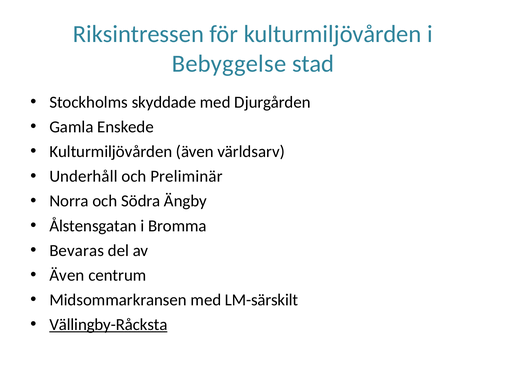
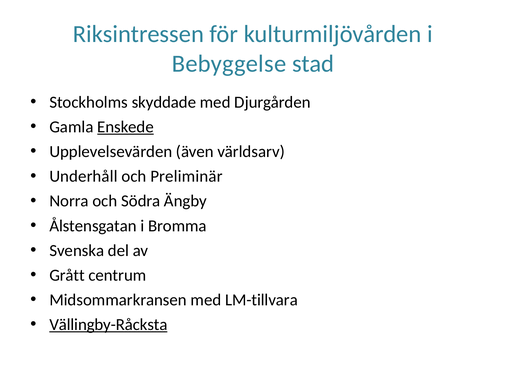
Enskede underline: none -> present
Kulturmiljövården at (111, 152): Kulturmiljövården -> Upplevelsevärden
Bevaras: Bevaras -> Svenska
Även at (67, 276): Även -> Grått
LM-särskilt: LM-särskilt -> LM-tillvara
